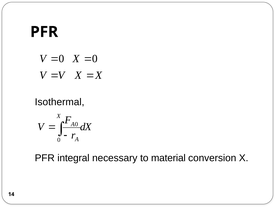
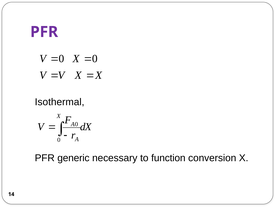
PFR at (44, 32) colour: black -> purple
integral: integral -> generic
material: material -> function
